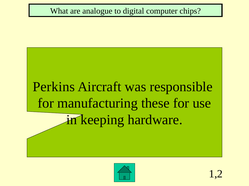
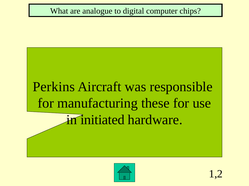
keeping: keeping -> initiated
